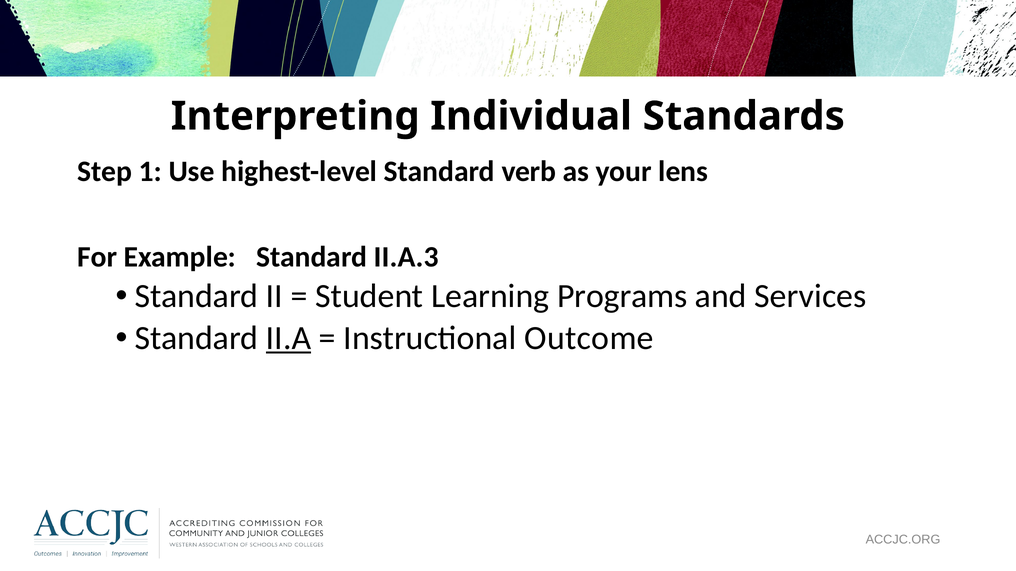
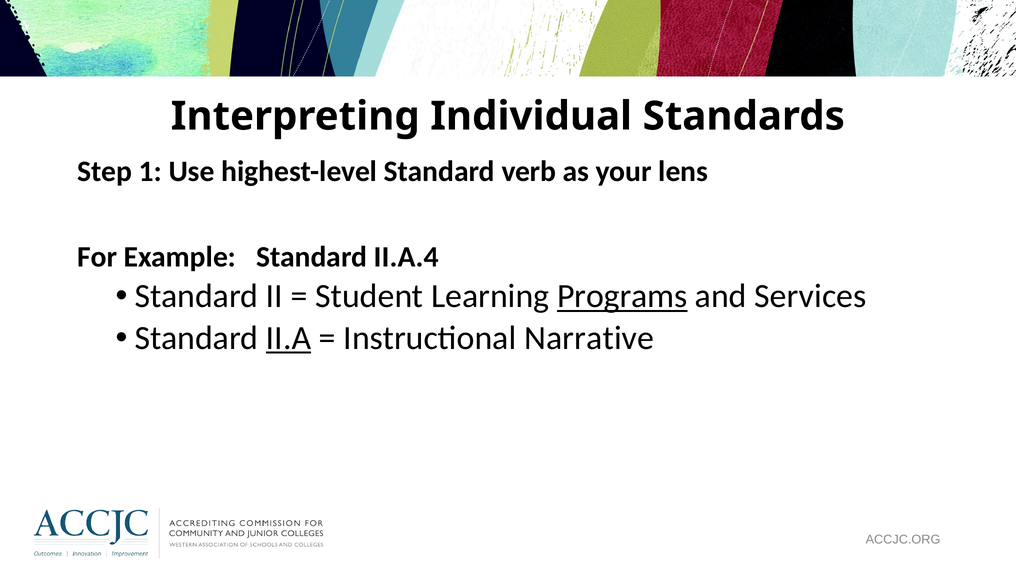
II.A.3: II.A.3 -> II.A.4
Programs underline: none -> present
Outcome: Outcome -> Narrative
